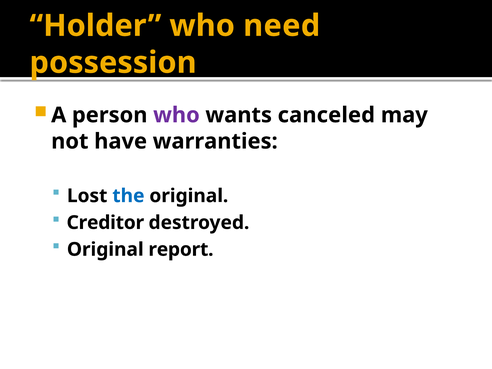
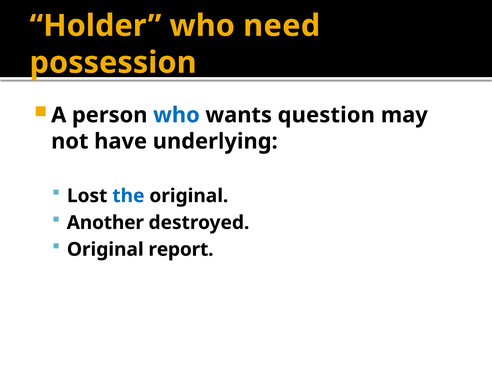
who at (176, 115) colour: purple -> blue
canceled: canceled -> question
warranties: warranties -> underlying
Creditor: Creditor -> Another
